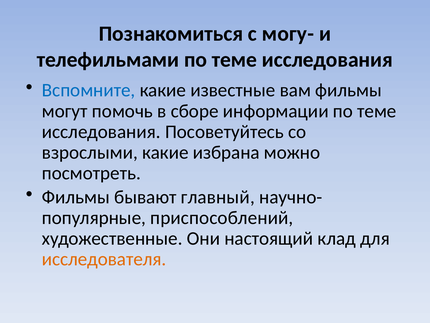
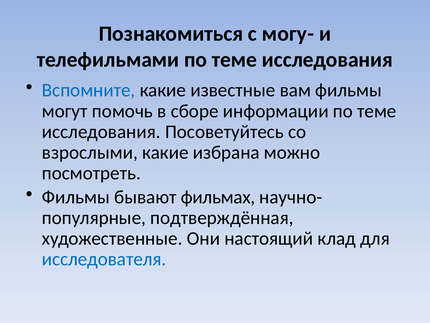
главный: главный -> фильмах
приспособлений: приспособлений -> подтверждённая
исследователя colour: orange -> blue
